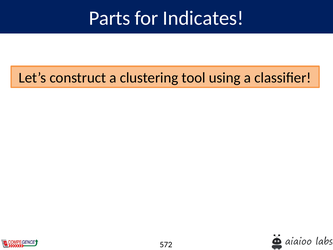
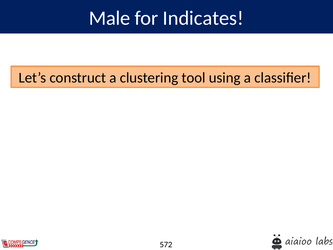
Parts: Parts -> Male
